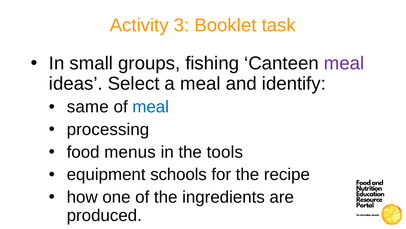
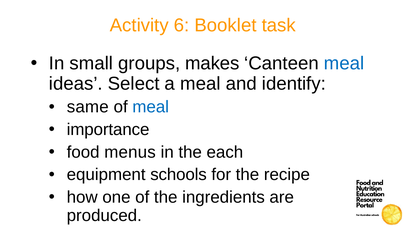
3: 3 -> 6
fishing: fishing -> makes
meal at (344, 63) colour: purple -> blue
processing: processing -> importance
tools: tools -> each
